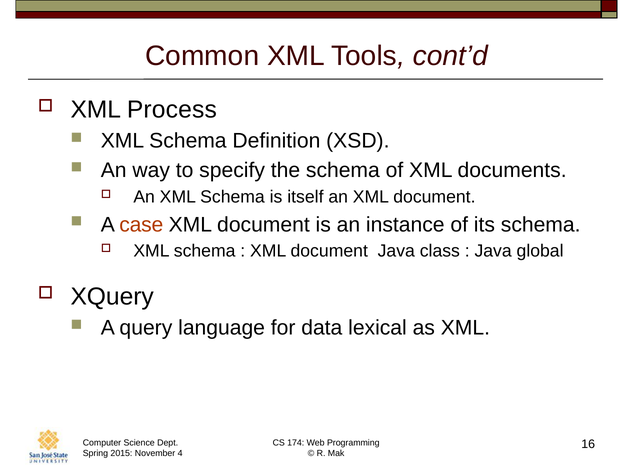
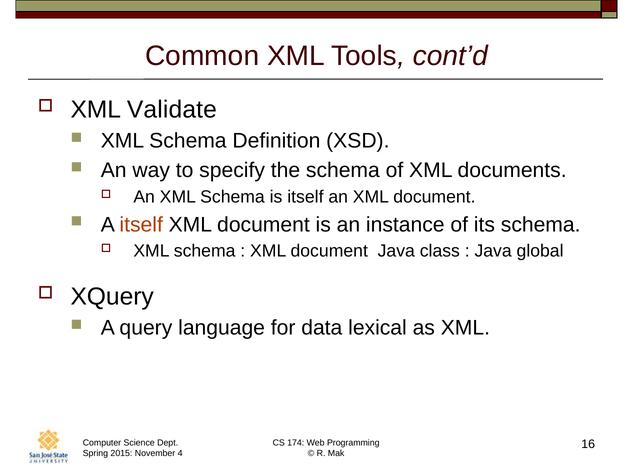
Process: Process -> Validate
A case: case -> itself
